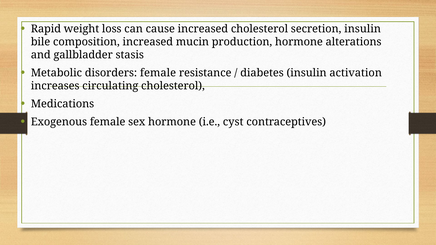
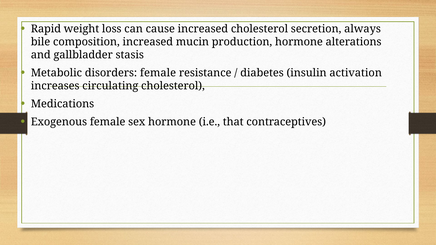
secretion insulin: insulin -> always
cyst: cyst -> that
